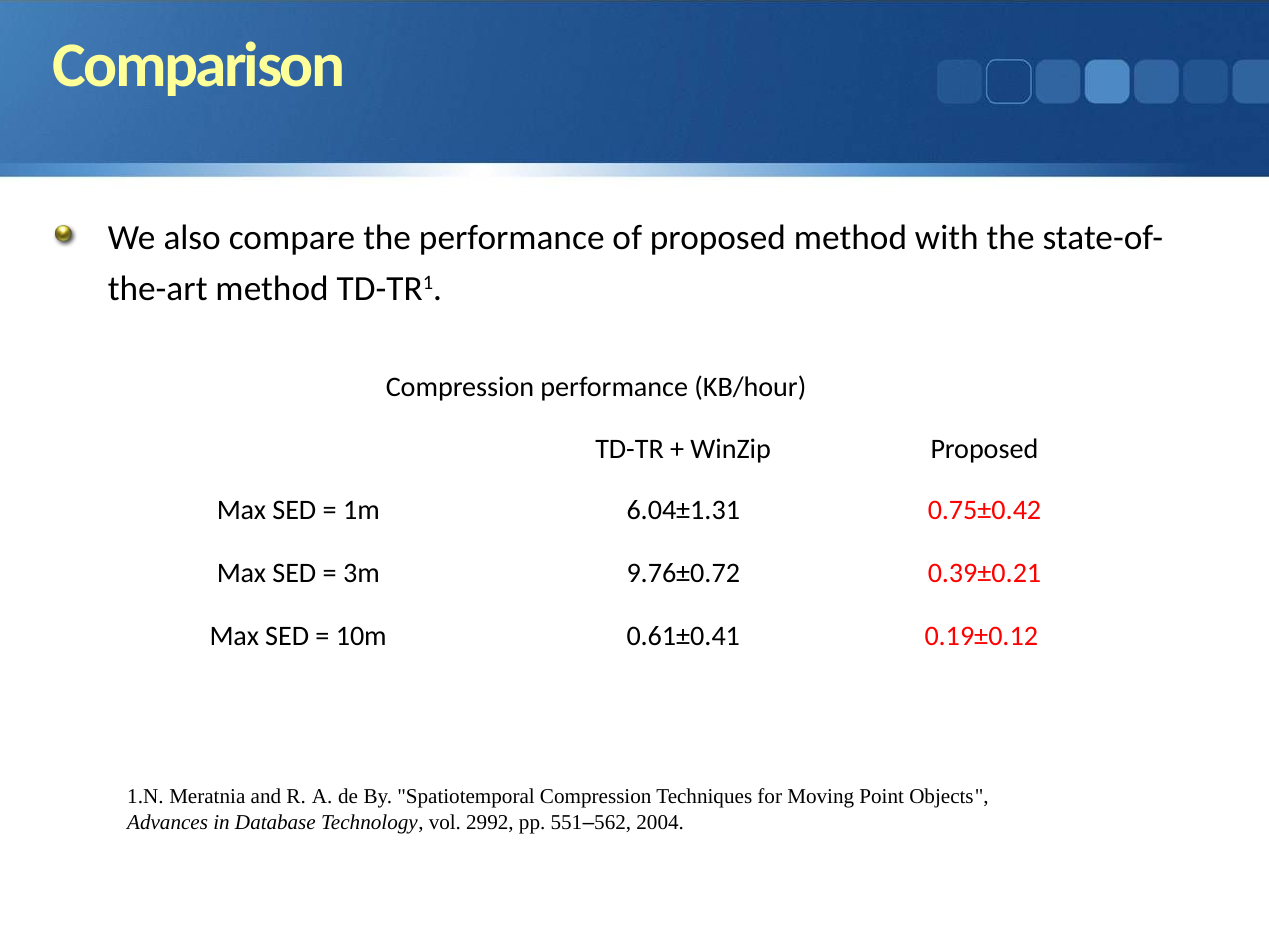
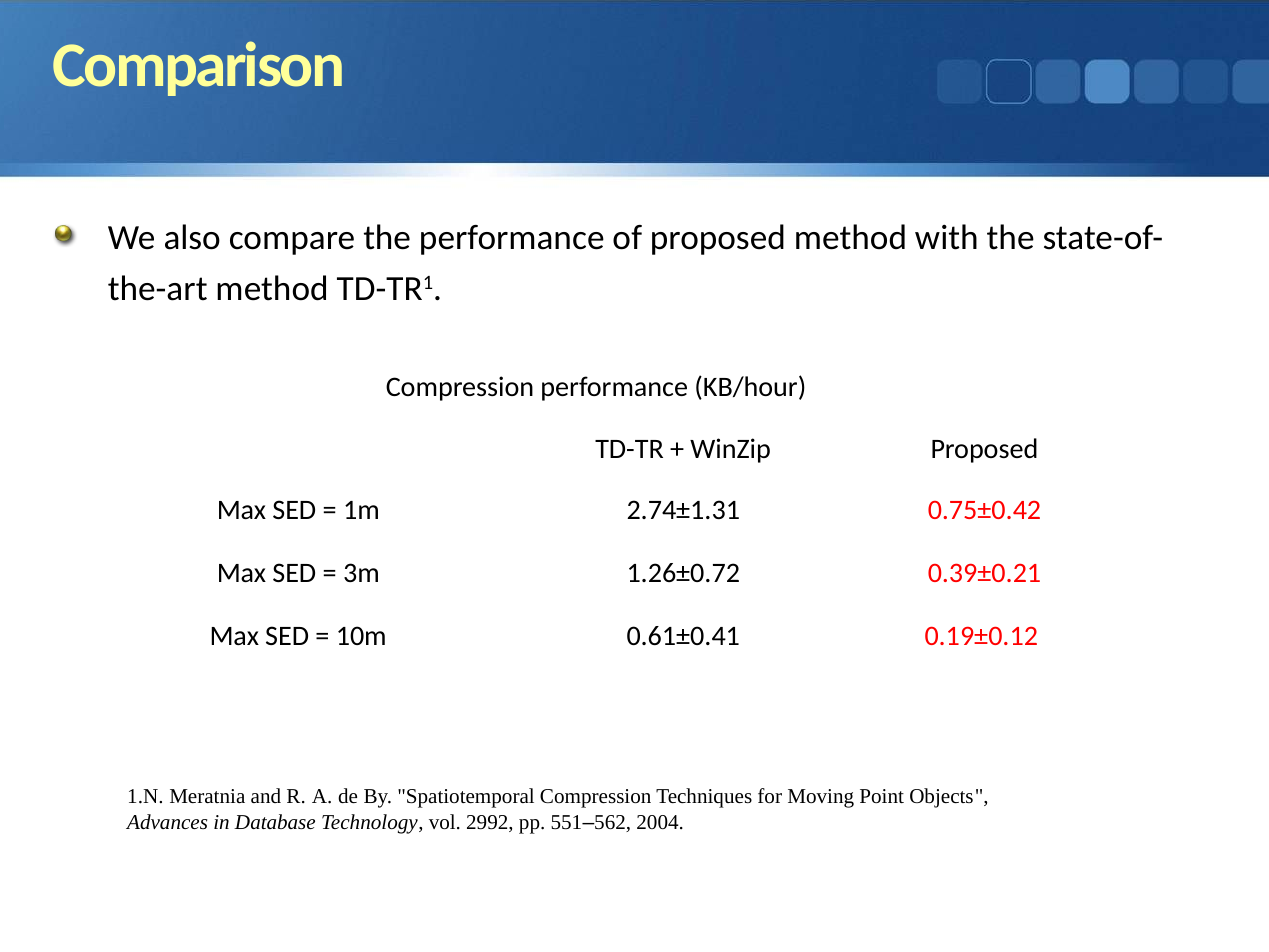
6.04±1.31: 6.04±1.31 -> 2.74±1.31
9.76±0.72: 9.76±0.72 -> 1.26±0.72
